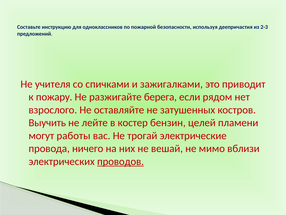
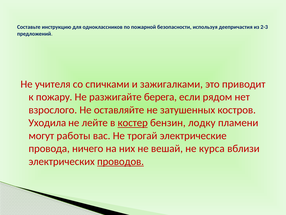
Выучить: Выучить -> Уходила
костер underline: none -> present
целей: целей -> лодку
мимо: мимо -> курса
